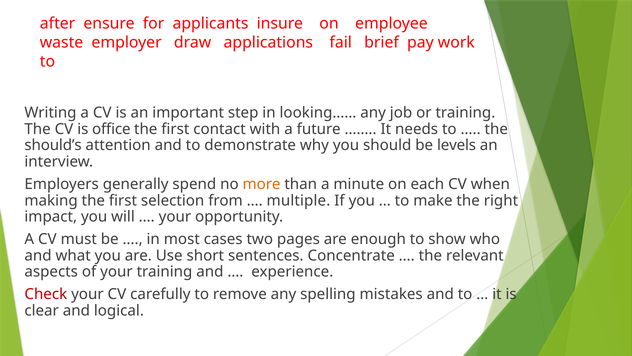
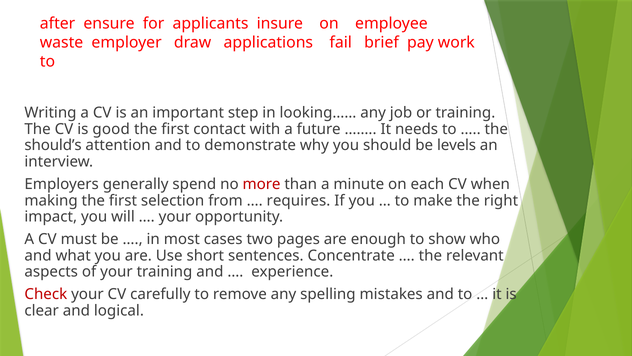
office: office -> good
more colour: orange -> red
multiple: multiple -> requires
